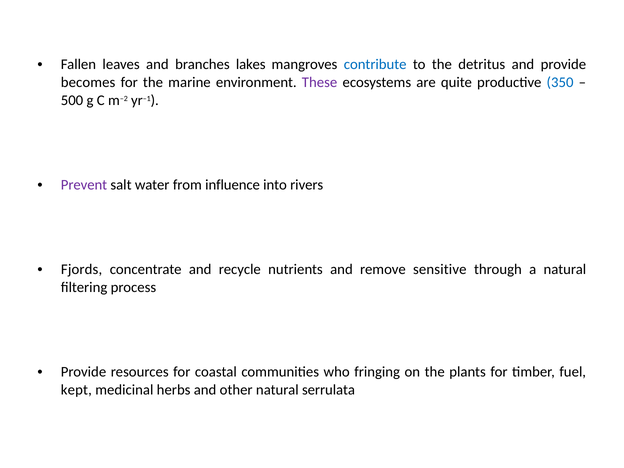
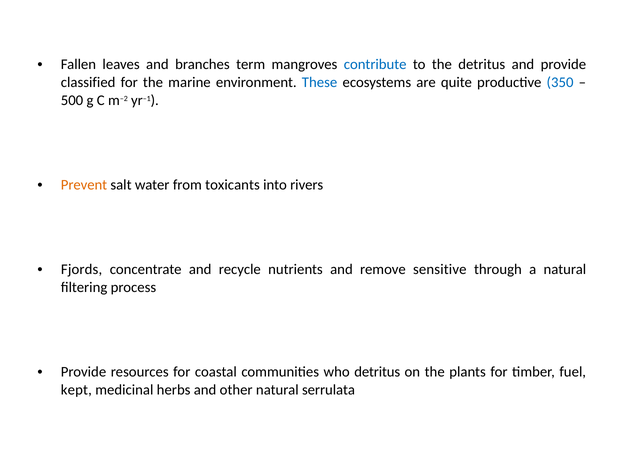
lakes: lakes -> term
becomes: becomes -> classified
These colour: purple -> blue
Prevent colour: purple -> orange
influence: influence -> toxicants
who fringing: fringing -> detritus
